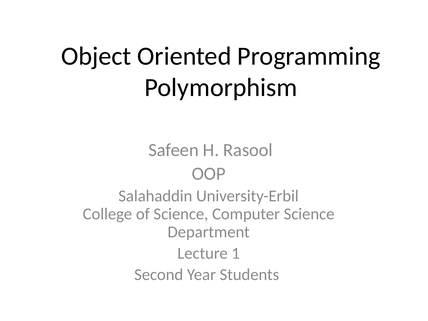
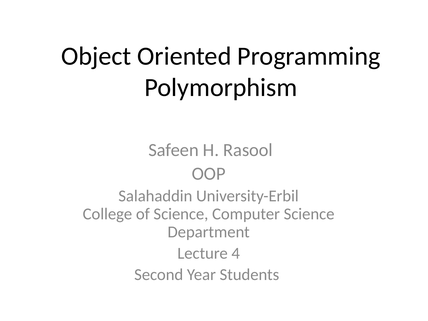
1: 1 -> 4
